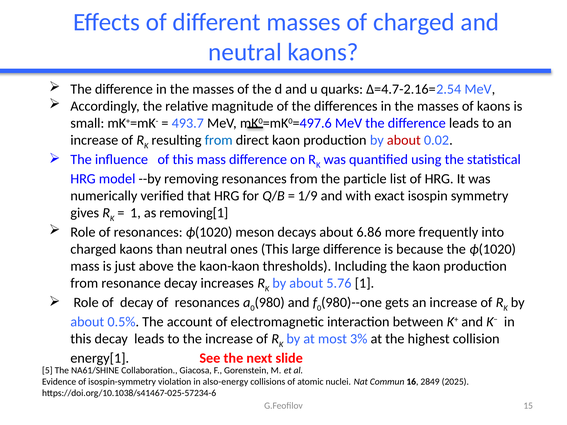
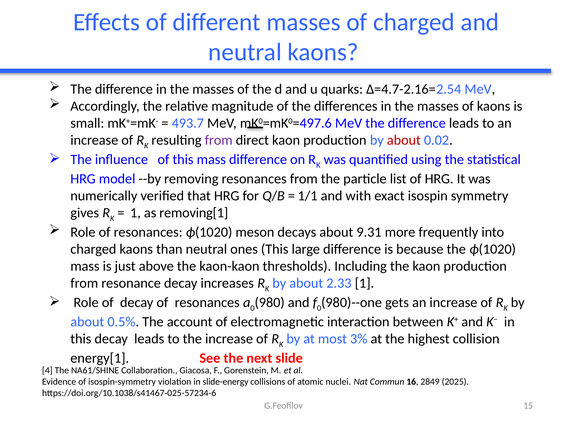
from at (219, 140) colour: blue -> purple
1/9: 1/9 -> 1/1
6.86: 6.86 -> 9.31
5.76: 5.76 -> 2.33
5: 5 -> 4
also-energy: also-energy -> slide-energy
